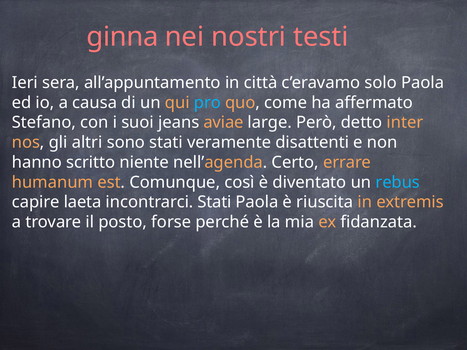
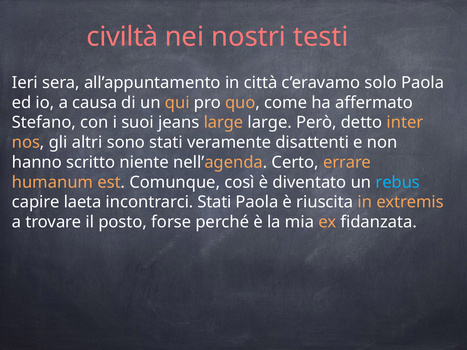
ginna: ginna -> civiltà
pro colour: light blue -> white
jeans aviae: aviae -> large
